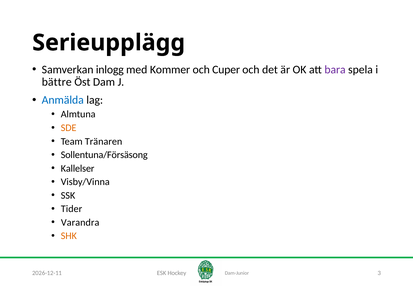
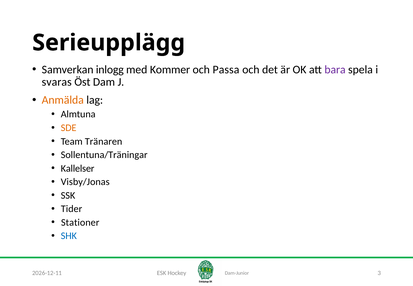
Cuper: Cuper -> Passa
bättre: bättre -> svaras
Anmälda colour: blue -> orange
Sollentuna/Försäsong: Sollentuna/Försäsong -> Sollentuna/Träningar
Visby/Vinna: Visby/Vinna -> Visby/Jonas
Varandra: Varandra -> Stationer
SHK colour: orange -> blue
